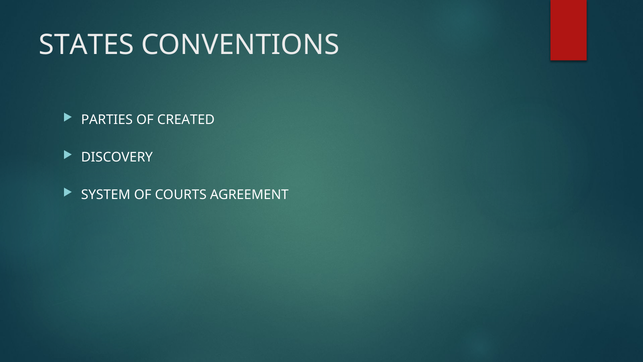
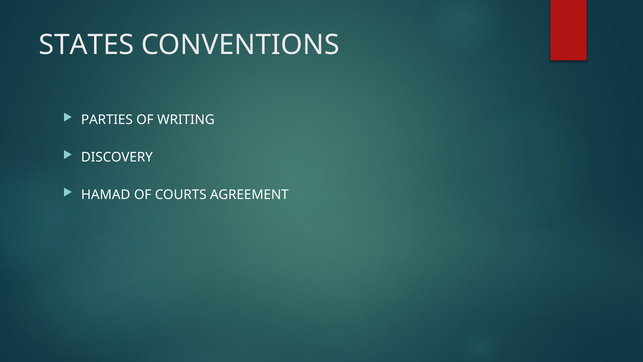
CREATED: CREATED -> WRITING
SYSTEM: SYSTEM -> HAMAD
